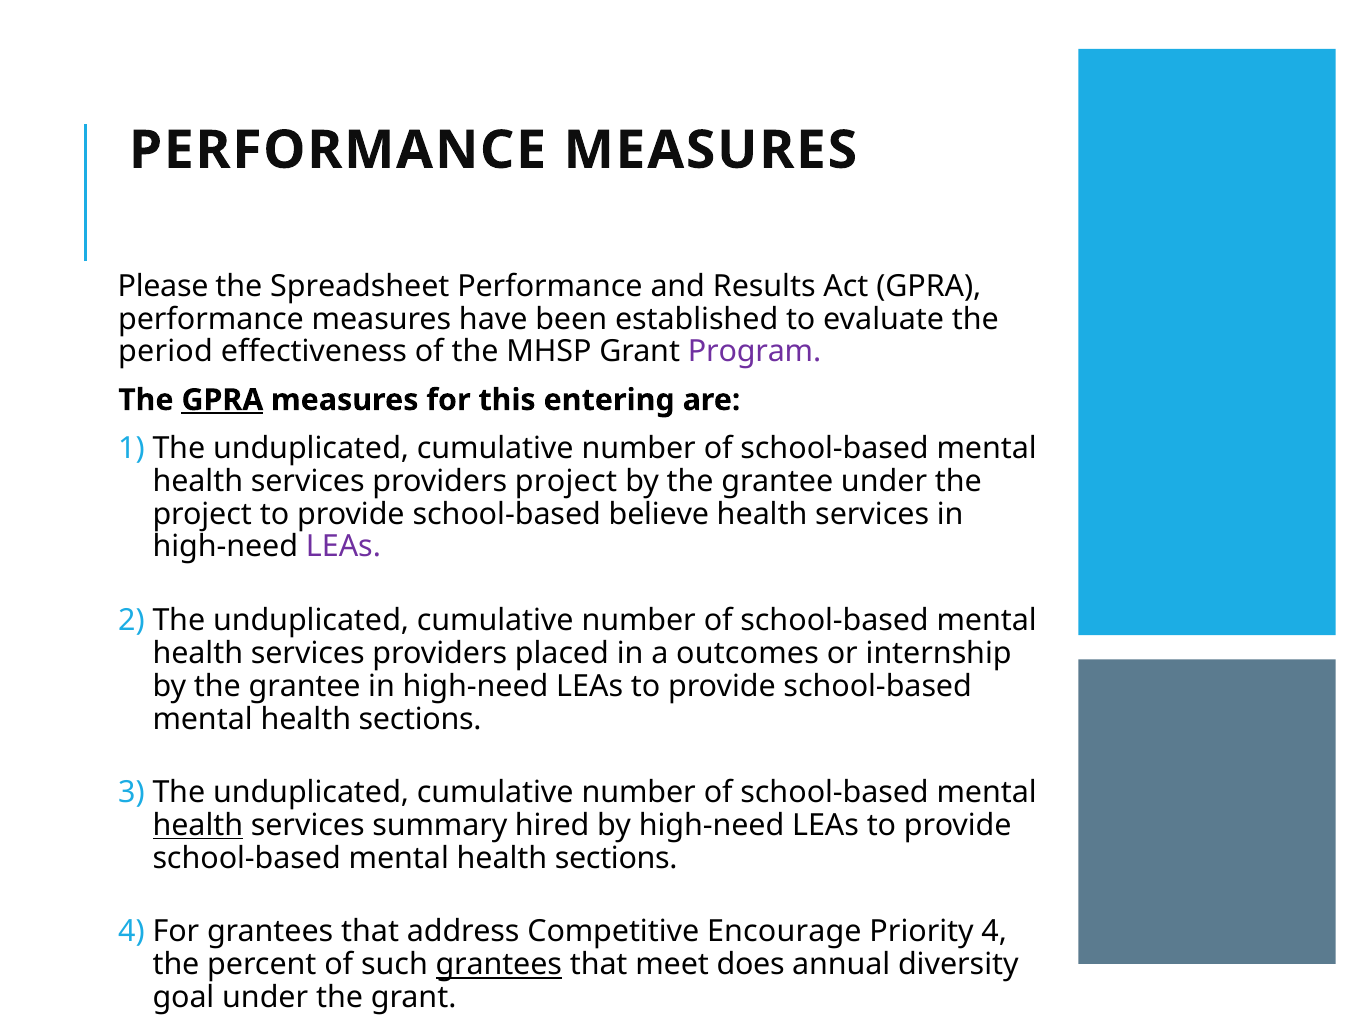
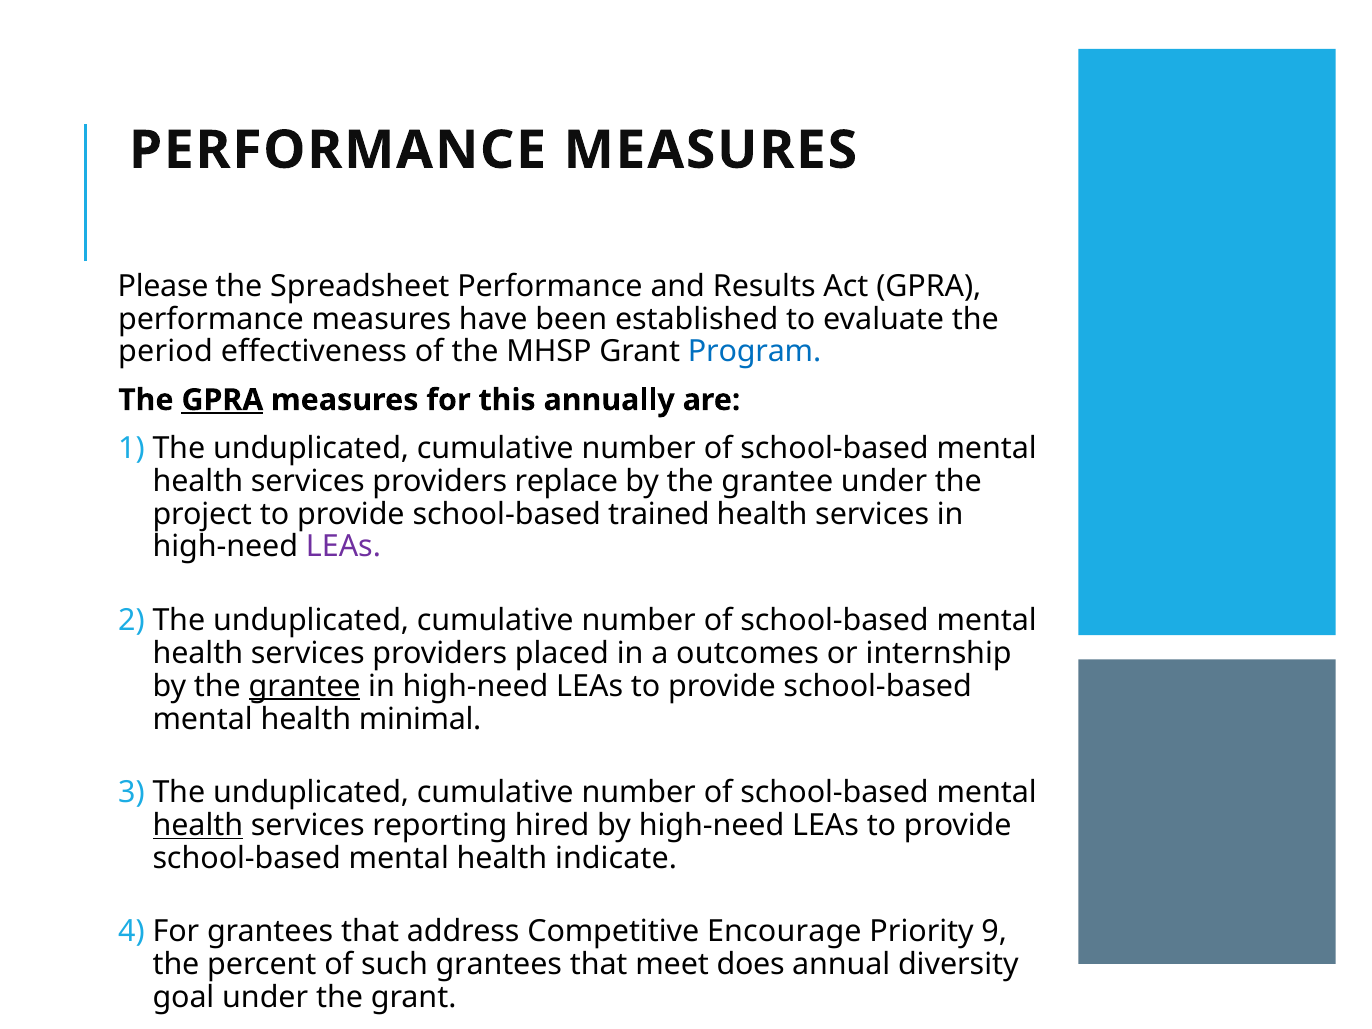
Program colour: purple -> blue
entering: entering -> annually
providers project: project -> replace
believe: believe -> trained
grantee at (305, 686) underline: none -> present
sections at (420, 719): sections -> minimal
summary: summary -> reporting
sections at (616, 858): sections -> indicate
Priority 4: 4 -> 9
grantees at (499, 965) underline: present -> none
